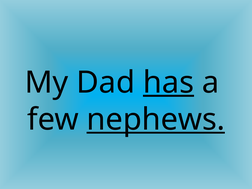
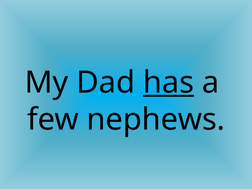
nephews underline: present -> none
